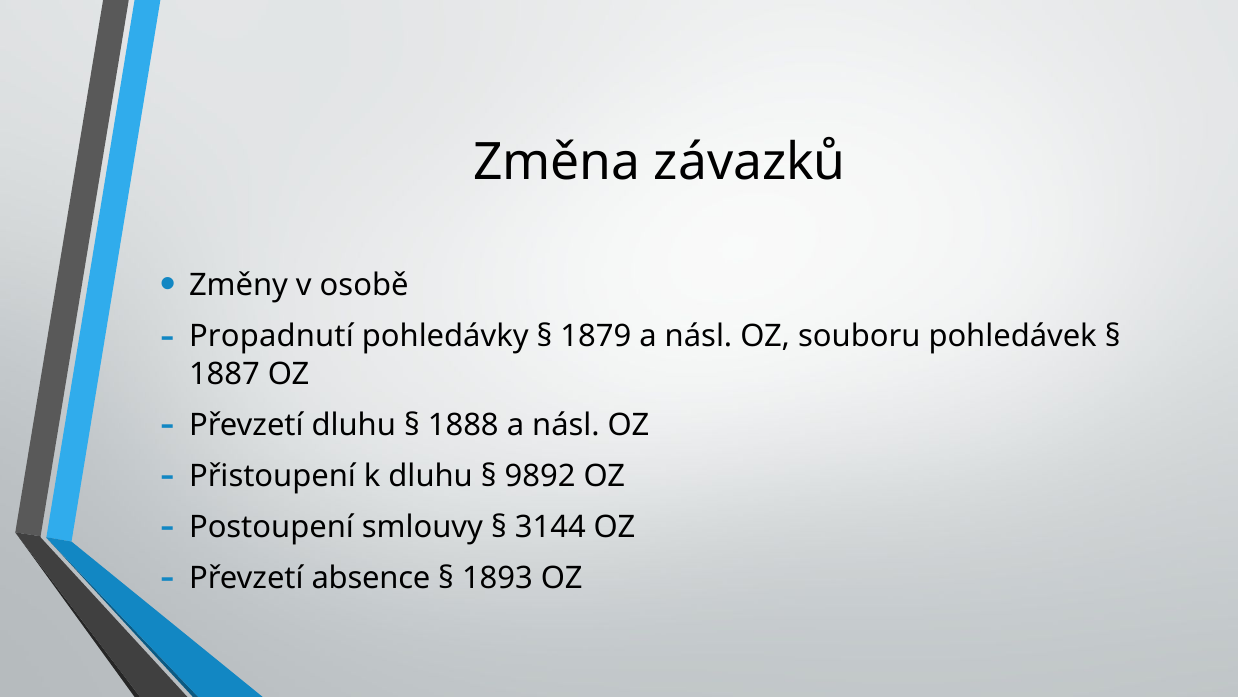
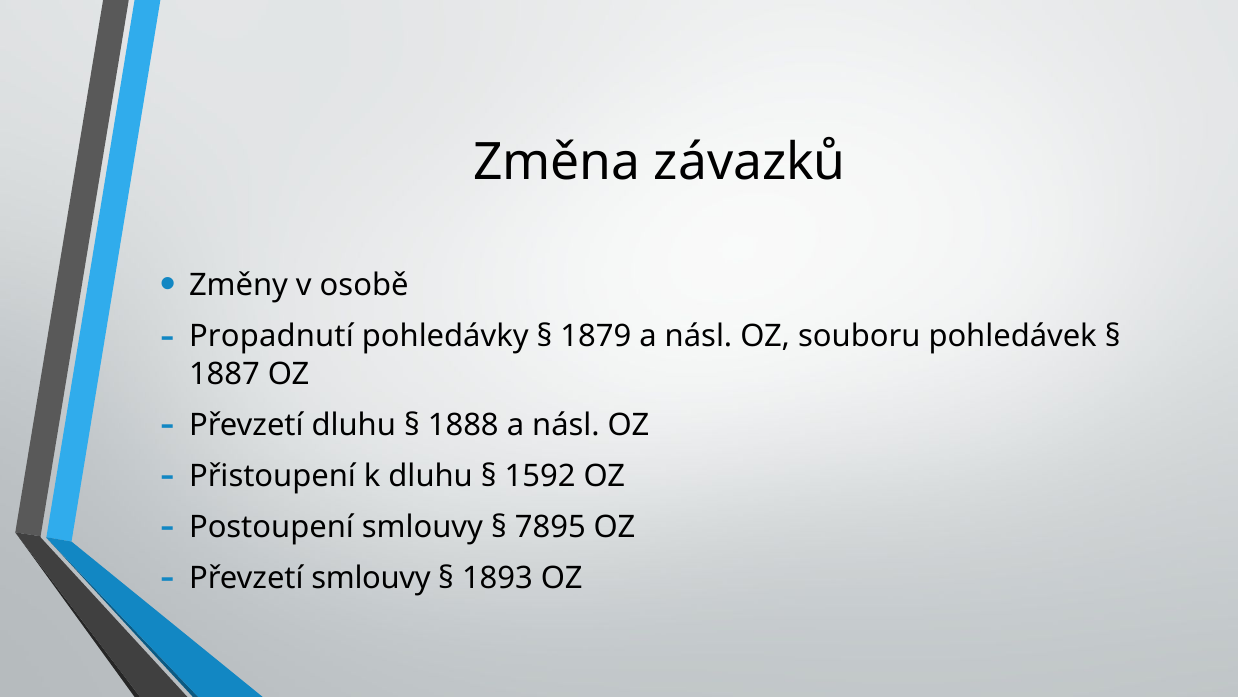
9892: 9892 -> 1592
3144: 3144 -> 7895
Převzetí absence: absence -> smlouvy
